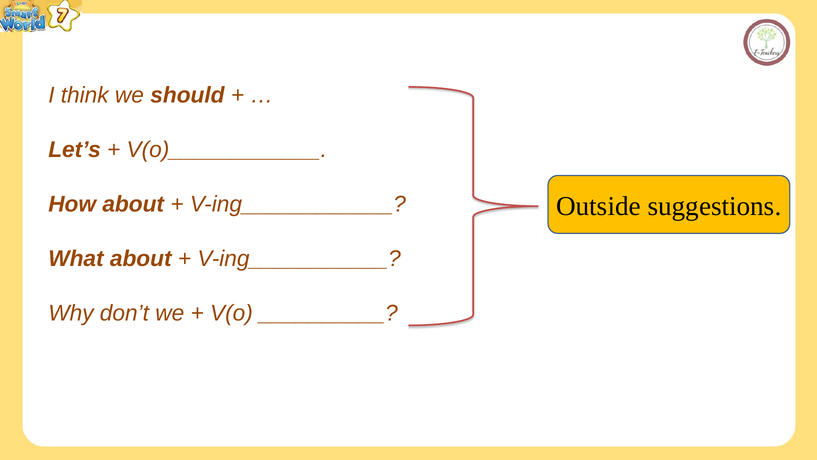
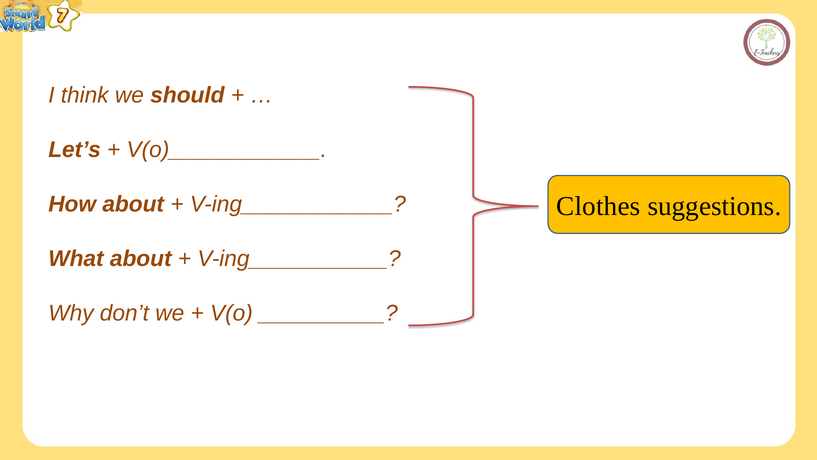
Outside: Outside -> Clothes
